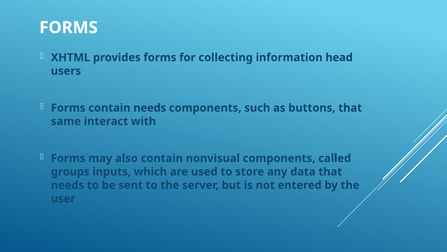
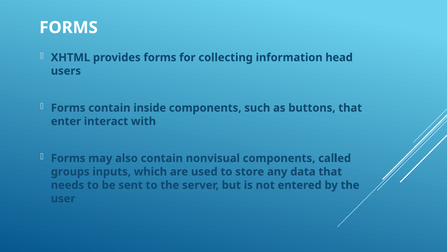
contain needs: needs -> inside
same: same -> enter
